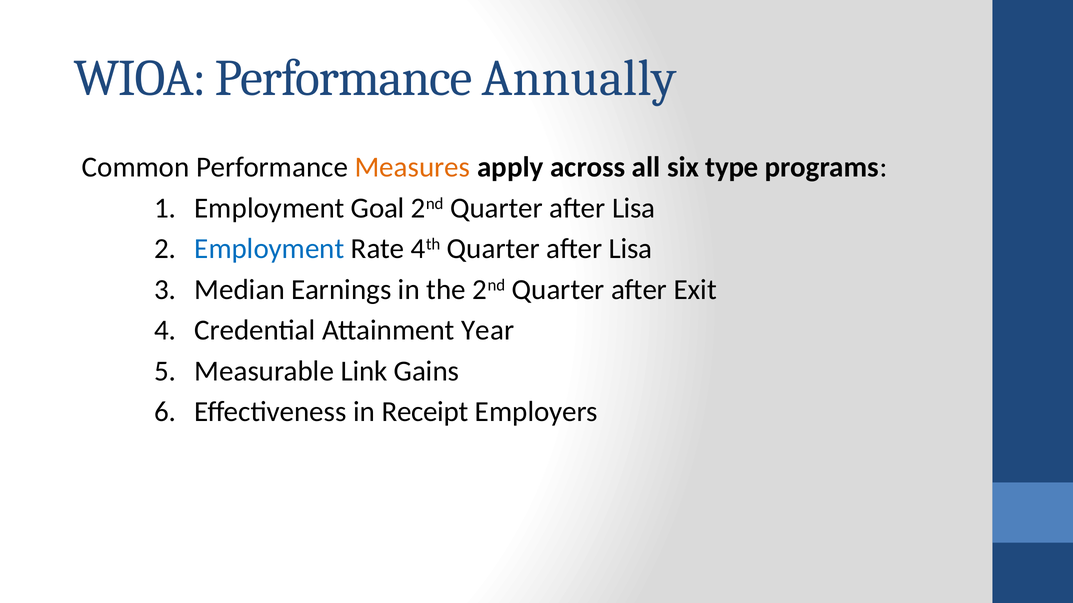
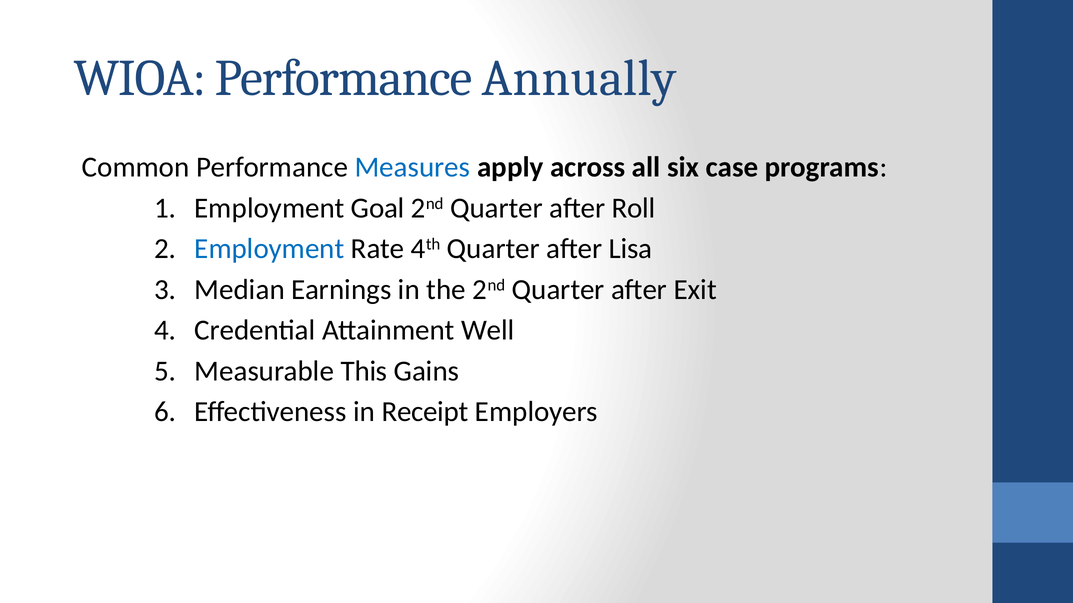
Measures colour: orange -> blue
type: type -> case
2nd Quarter after Lisa: Lisa -> Roll
Year: Year -> Well
Link: Link -> This
